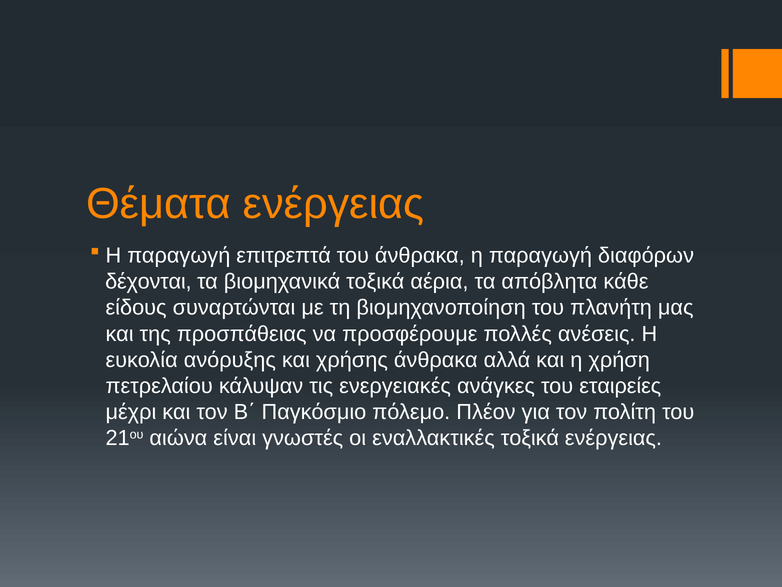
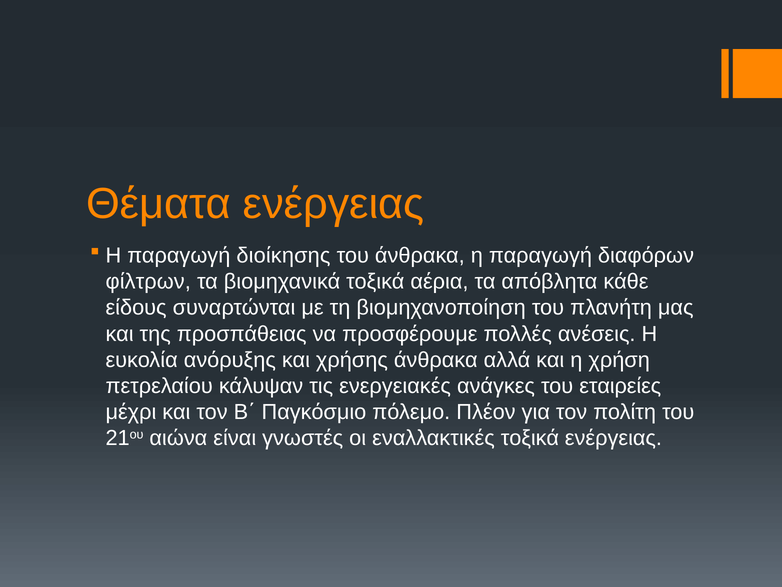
επιτρεπτά: επιτρεπτά -> διοίκησης
δέχονται: δέχονται -> φίλτρων
